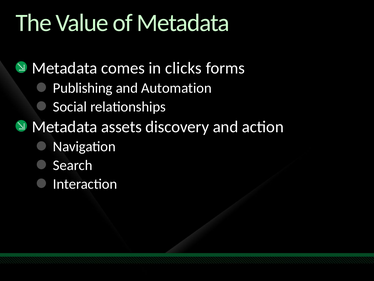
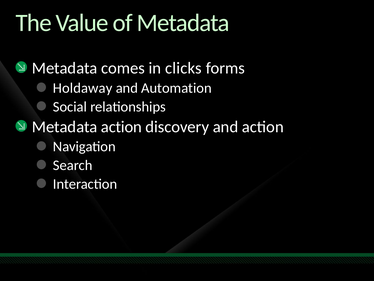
Publishing: Publishing -> Holdaway
Metadata assets: assets -> action
